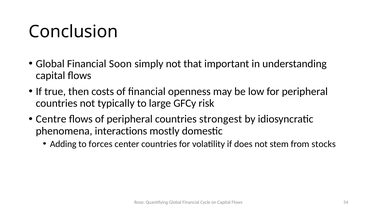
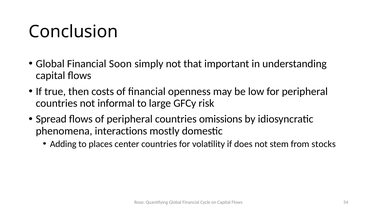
typically: typically -> informal
Centre: Centre -> Spread
strongest: strongest -> omissions
forces: forces -> places
